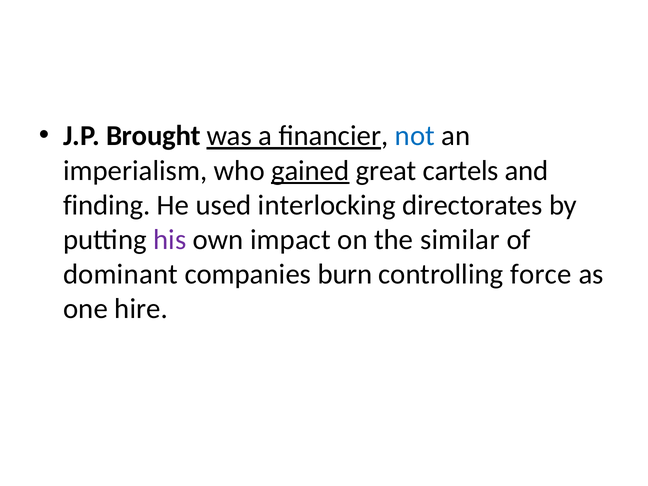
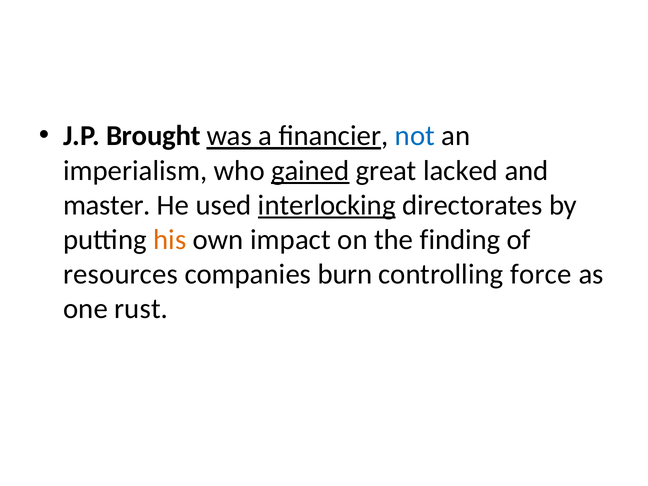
cartels: cartels -> lacked
finding: finding -> master
interlocking underline: none -> present
his colour: purple -> orange
similar: similar -> finding
dominant: dominant -> resources
hire: hire -> rust
